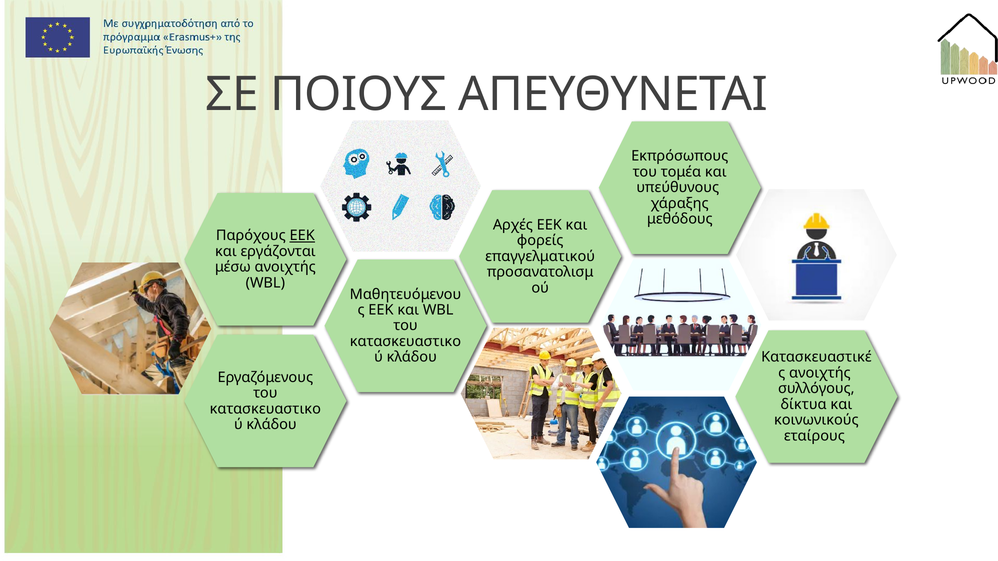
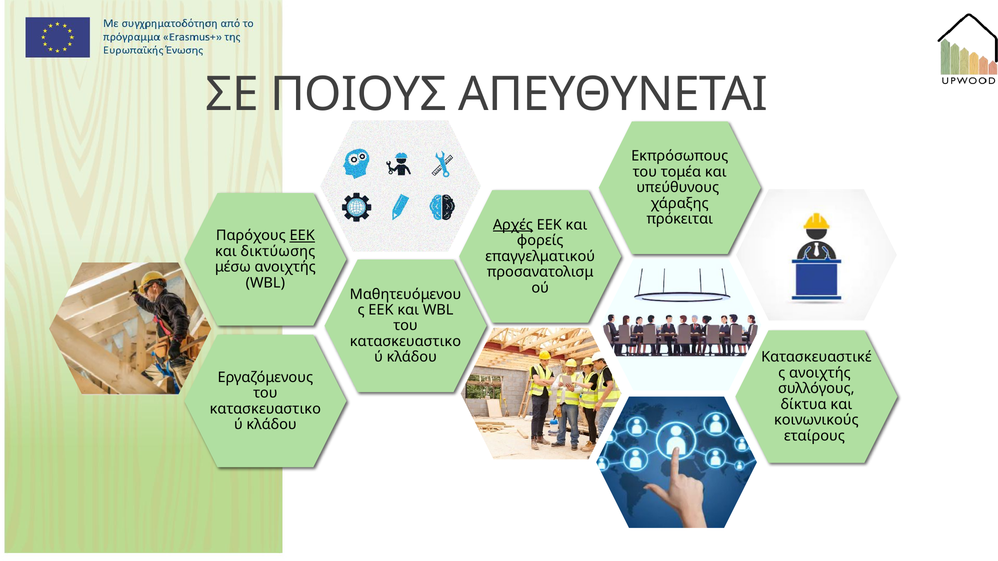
μεθόδους: μεθόδους -> πρόκειται
Αρχές underline: none -> present
εργάζονται: εργάζονται -> δικτύωσης
